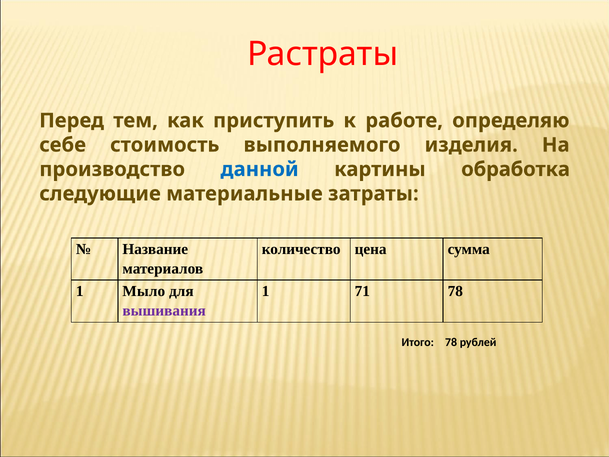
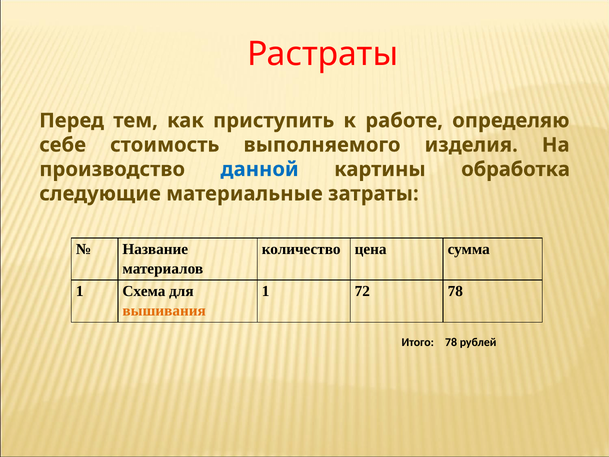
Мыло: Мыло -> Схема
71: 71 -> 72
вышивания colour: purple -> orange
